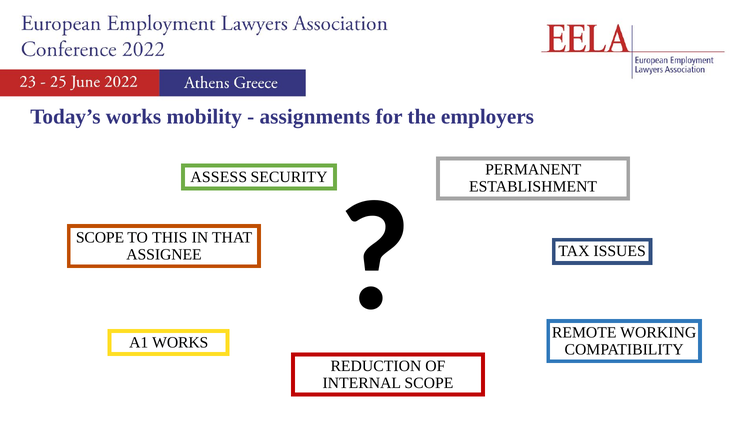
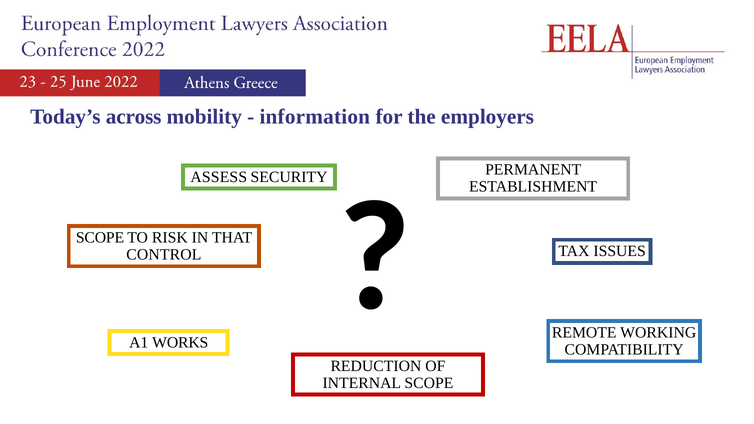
Today’s works: works -> across
assignments: assignments -> information
THIS: THIS -> RISK
ASSIGNEE: ASSIGNEE -> CONTROL
